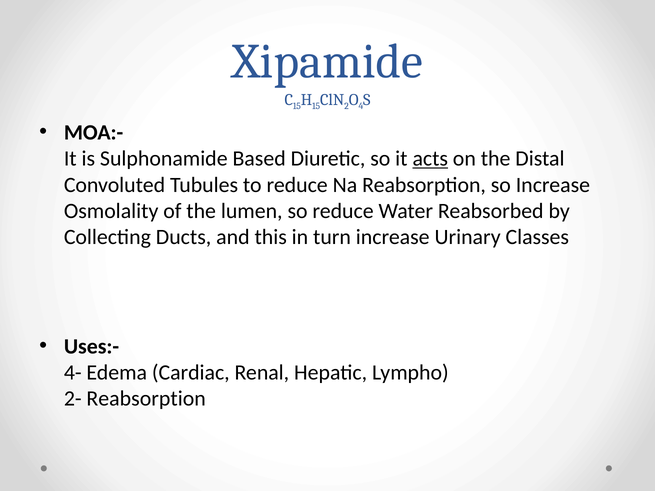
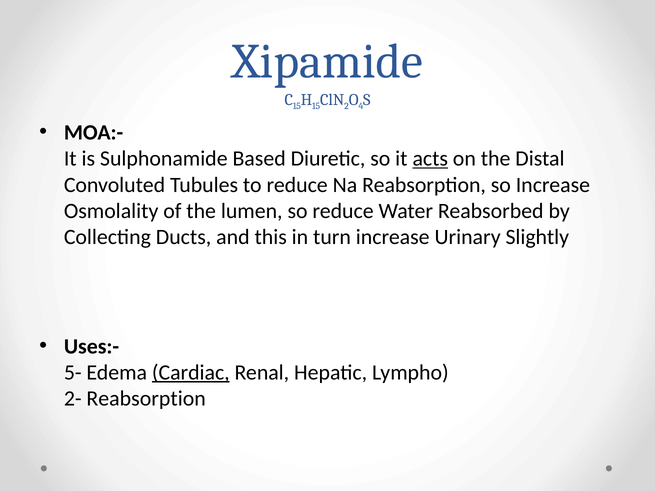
Classes: Classes -> Slightly
4-: 4- -> 5-
Cardiac underline: none -> present
